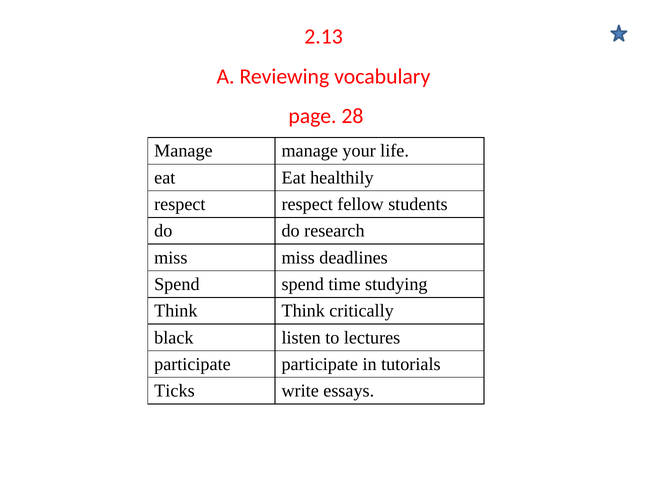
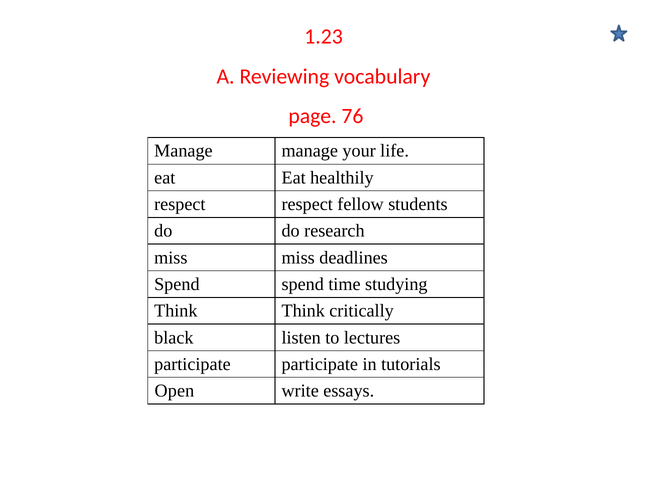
2.13: 2.13 -> 1.23
28: 28 -> 76
Ticks: Ticks -> Open
